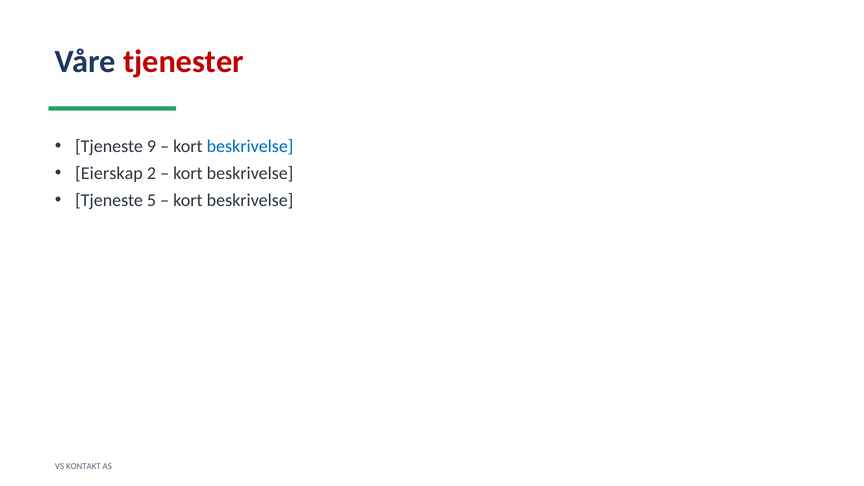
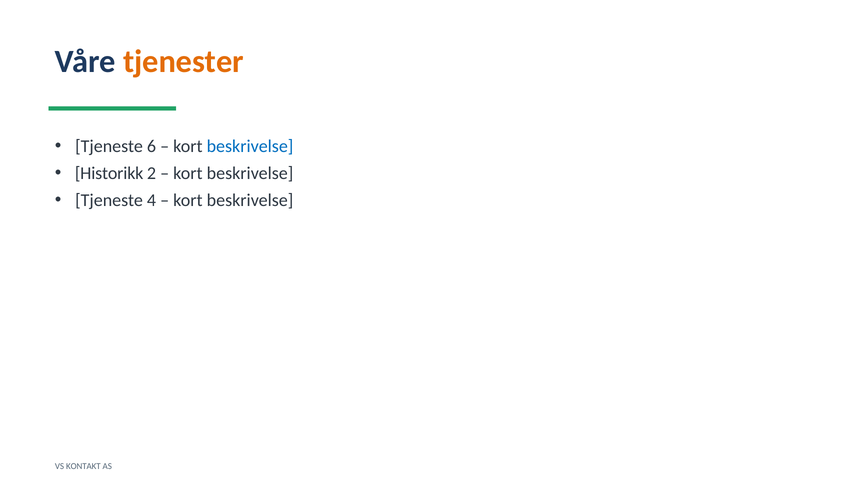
tjenester colour: red -> orange
9: 9 -> 6
Eierskap: Eierskap -> Historikk
5: 5 -> 4
